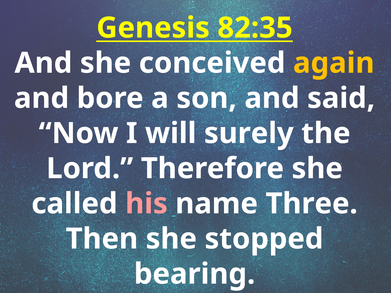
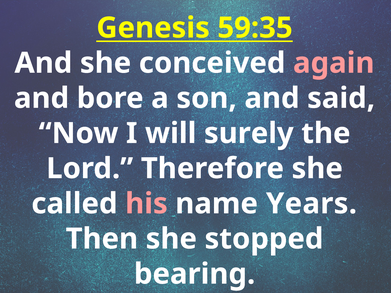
82:35: 82:35 -> 59:35
again colour: yellow -> pink
Three: Three -> Years
